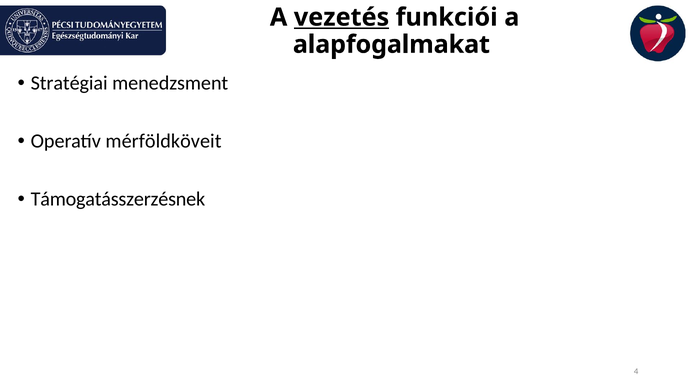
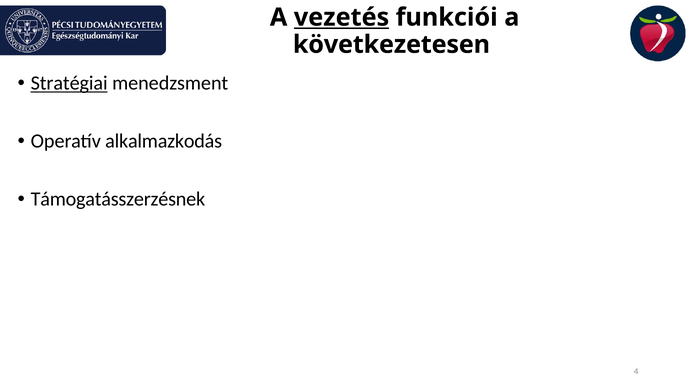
alapfogalmakat: alapfogalmakat -> következetesen
Stratégiai underline: none -> present
mérföldköveit: mérföldköveit -> alkalmazkodás
